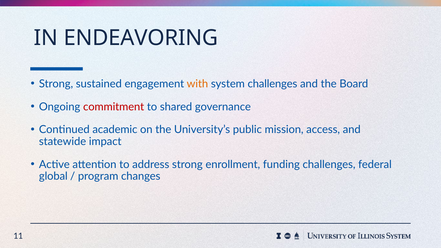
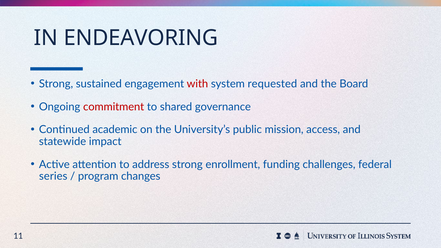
with colour: orange -> red
system challenges: challenges -> requested
global: global -> series
